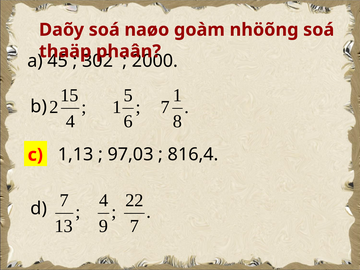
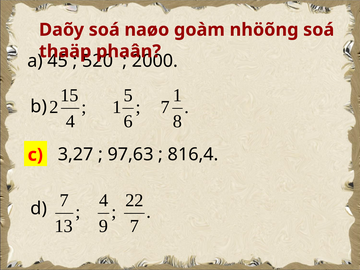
302: 302 -> 520
1,13: 1,13 -> 3,27
97,03: 97,03 -> 97,63
